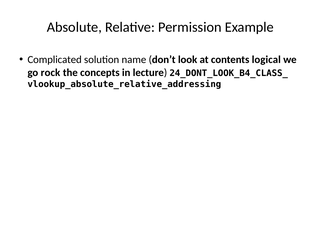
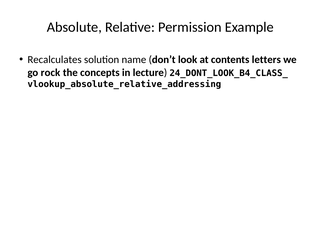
Complicated: Complicated -> Recalculates
logical: logical -> letters
